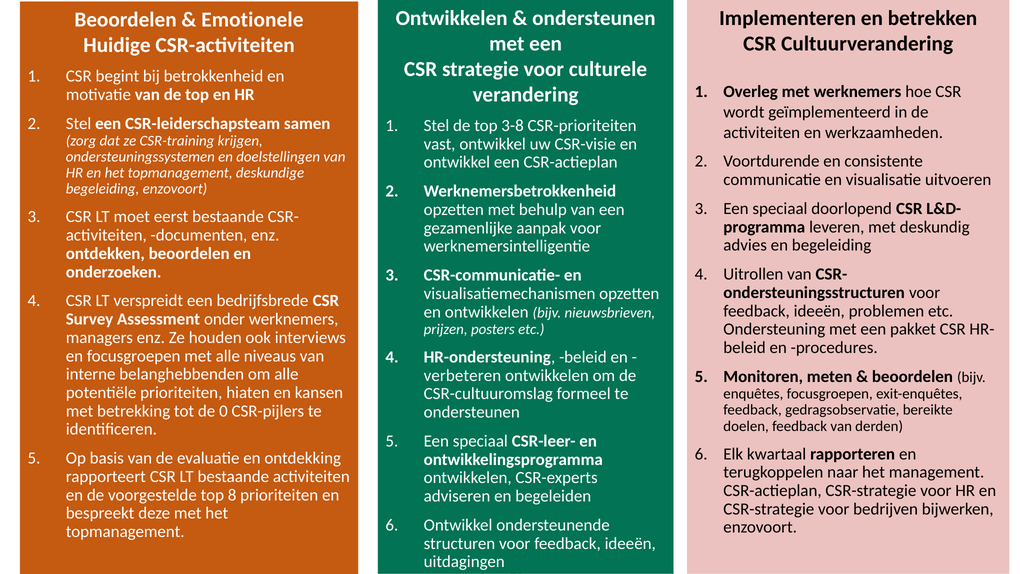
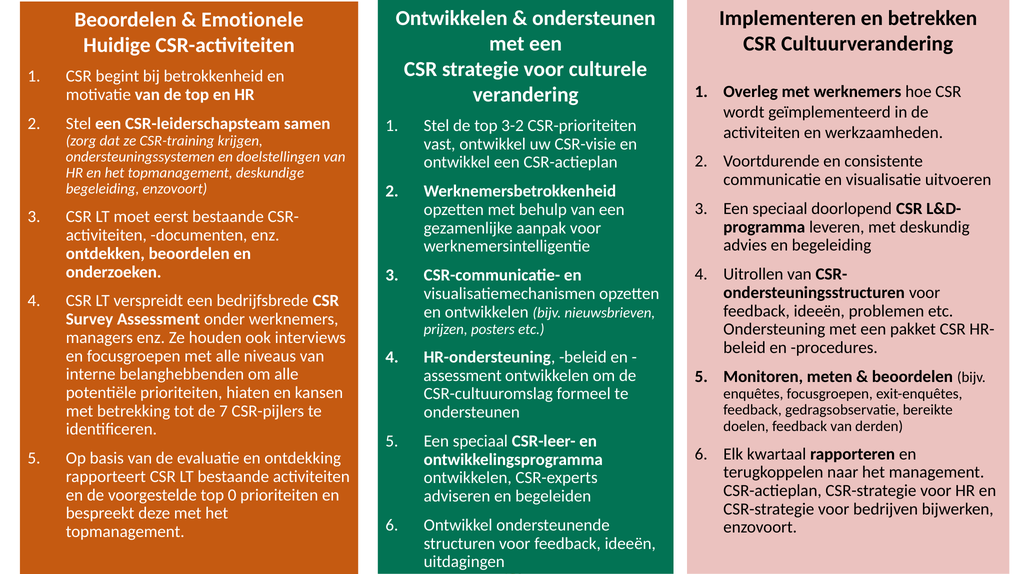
3-8: 3-8 -> 3-2
verbeteren at (462, 375): verbeteren -> assessment
0: 0 -> 7
8: 8 -> 0
